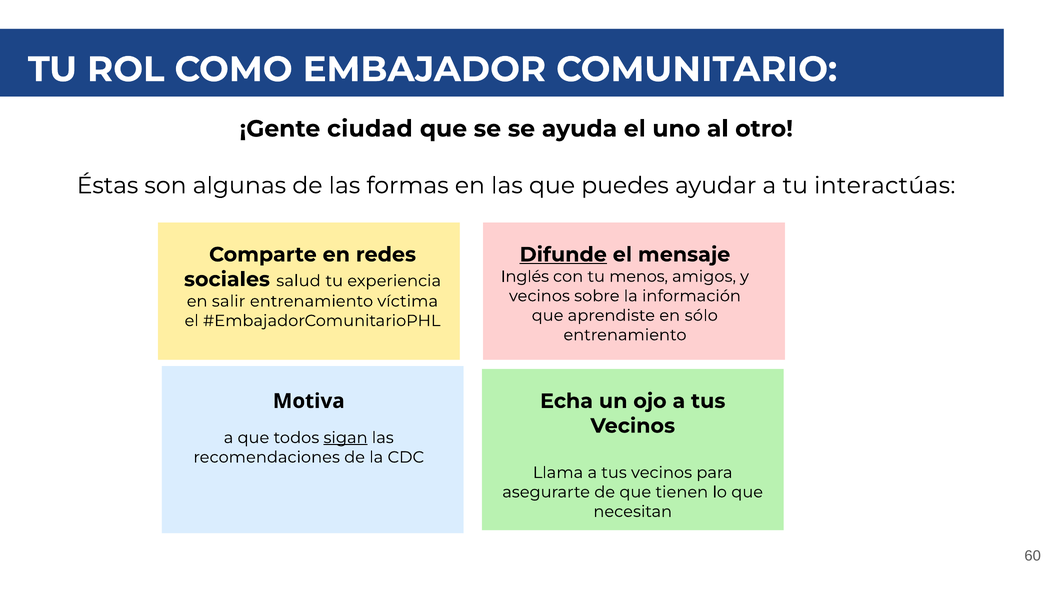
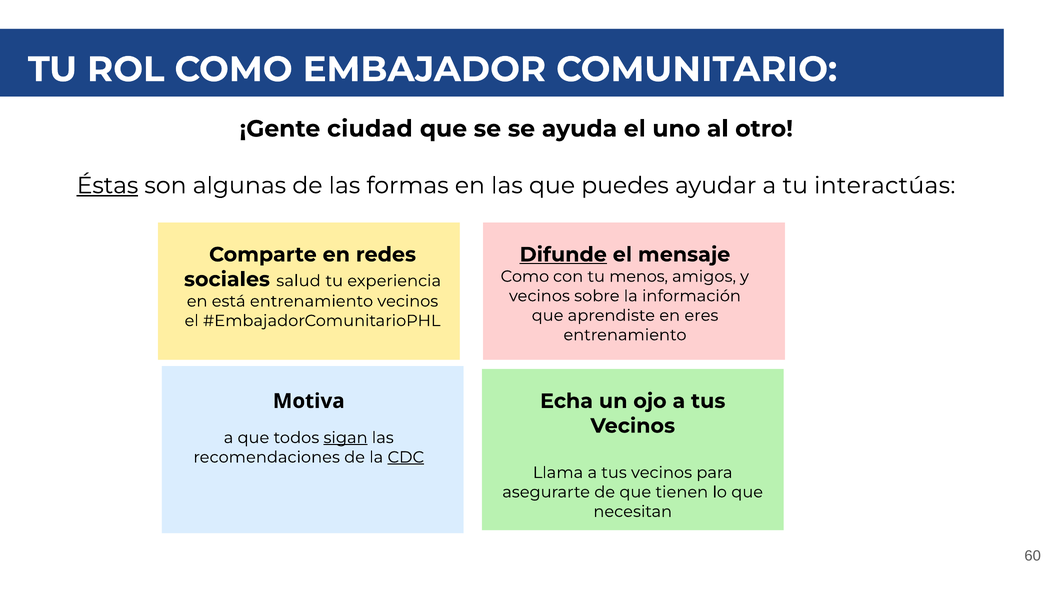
Éstas underline: none -> present
Inglés at (525, 276): Inglés -> Como
salir: salir -> está
entrenamiento víctima: víctima -> vecinos
sólo: sólo -> eres
CDC underline: none -> present
